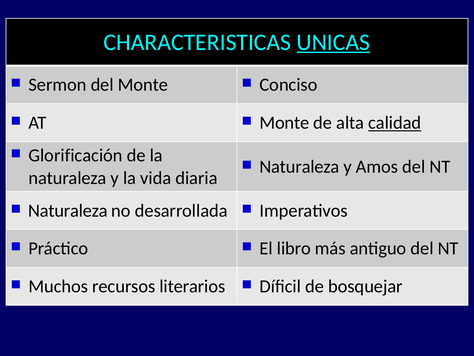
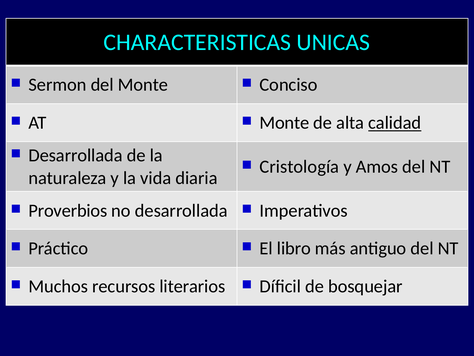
UNICAS underline: present -> none
Glorificación at (76, 155): Glorificación -> Desarrollada
Naturaleza at (299, 166): Naturaleza -> Cristología
Naturaleza at (68, 210): Naturaleza -> Proverbios
